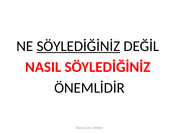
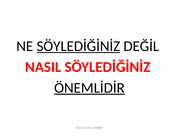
ÖNEMLİDİR underline: none -> present
